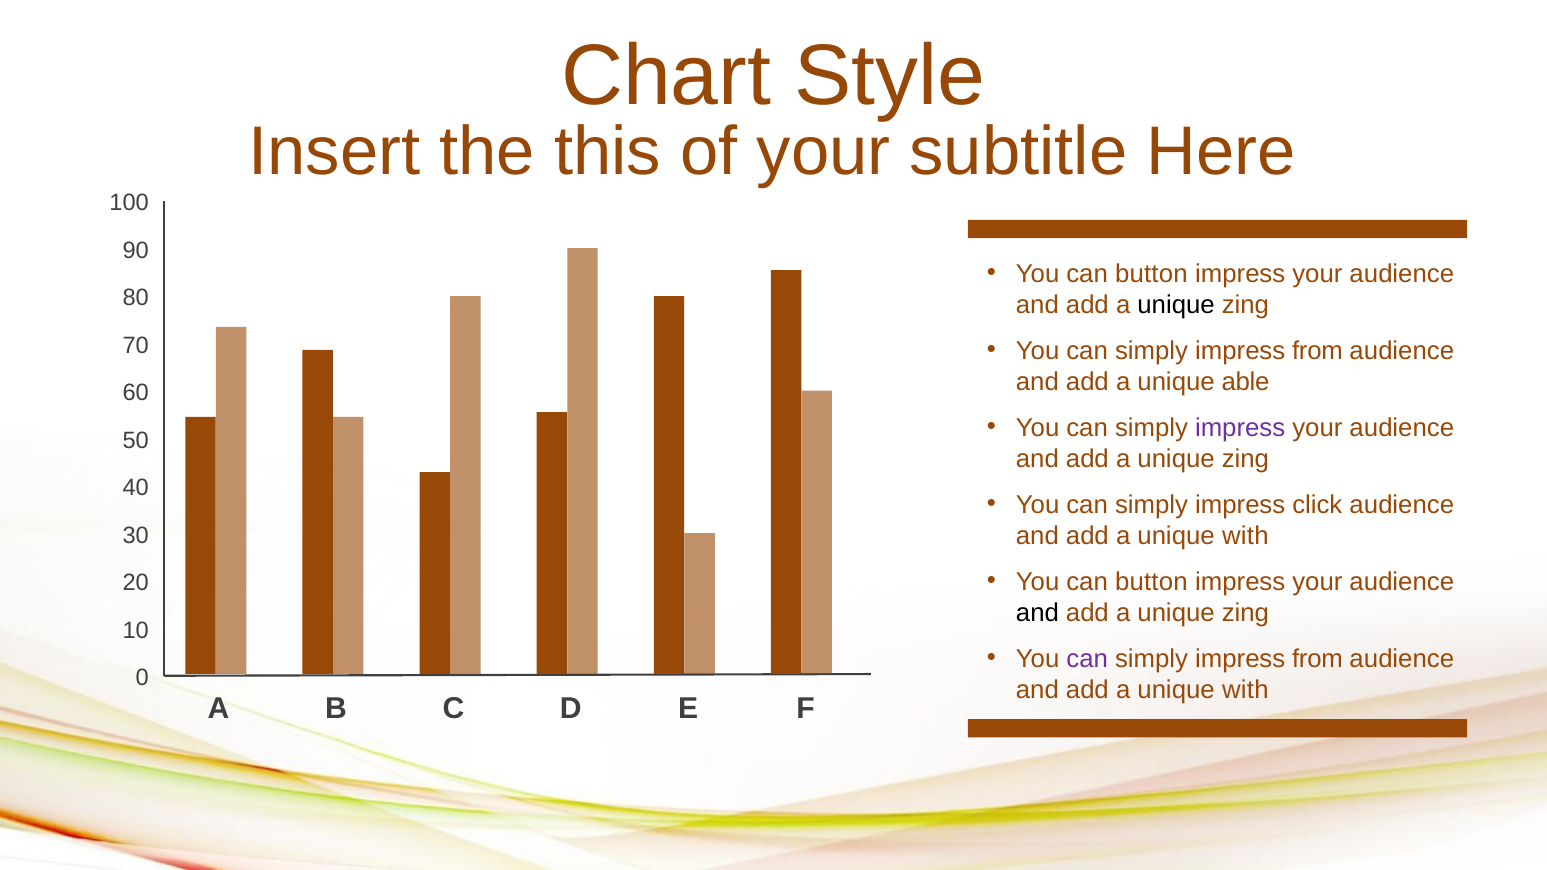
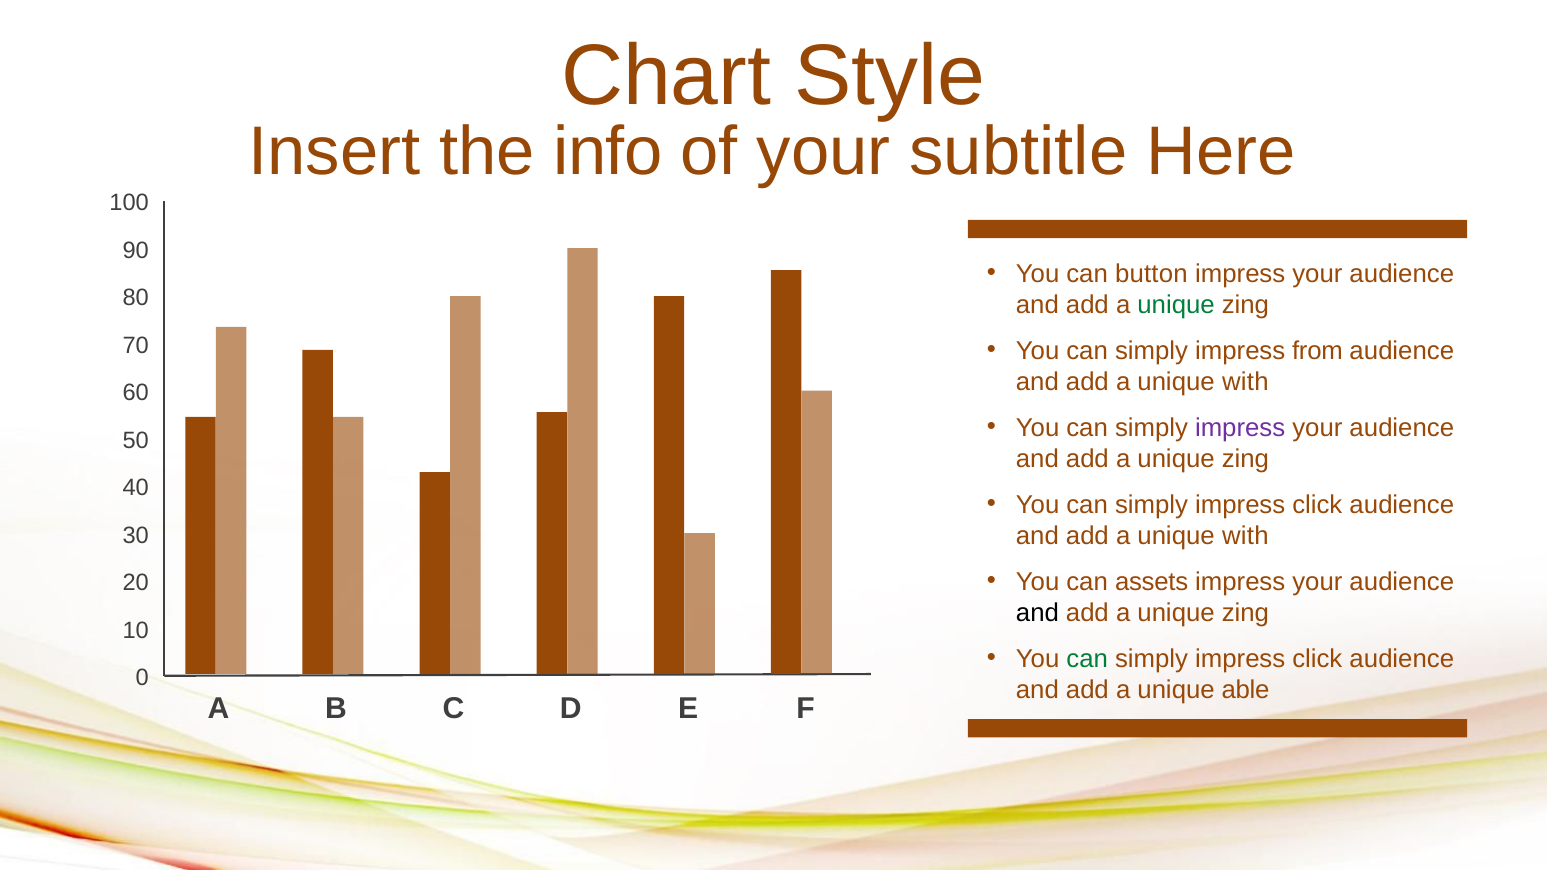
this: this -> info
unique at (1176, 305) colour: black -> green
able at (1246, 382): able -> with
button at (1151, 582): button -> assets
can at (1087, 659) colour: purple -> green
from at (1317, 659): from -> click
with at (1245, 690): with -> able
